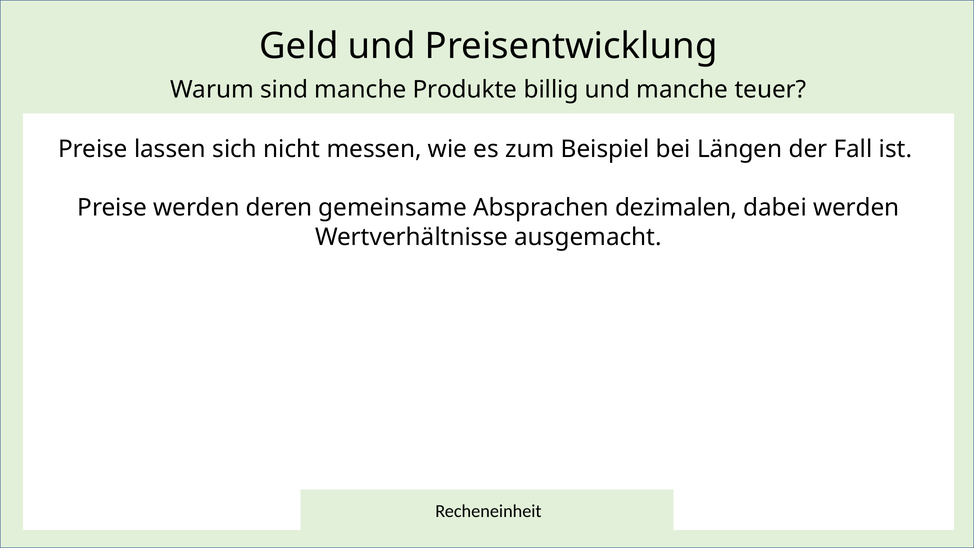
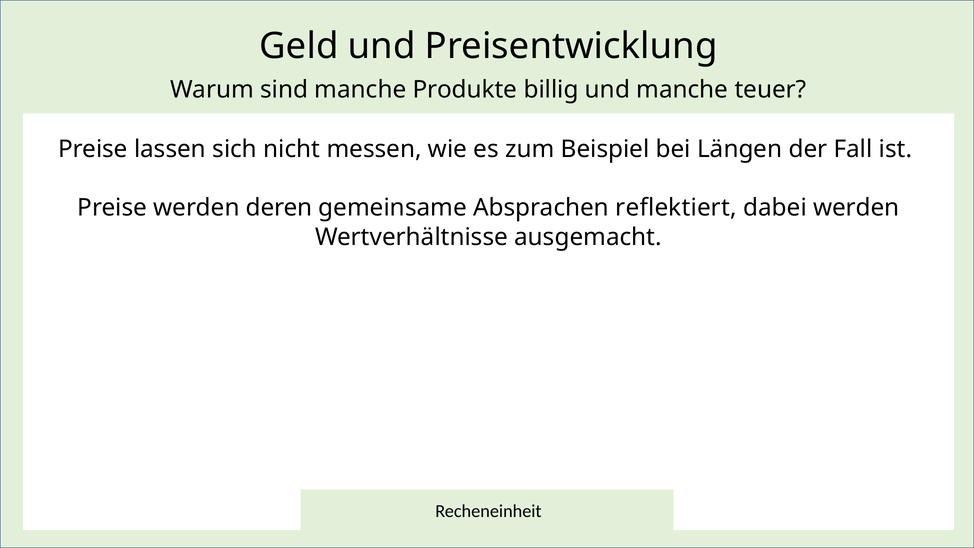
dezimalen: dezimalen -> reflektiert
